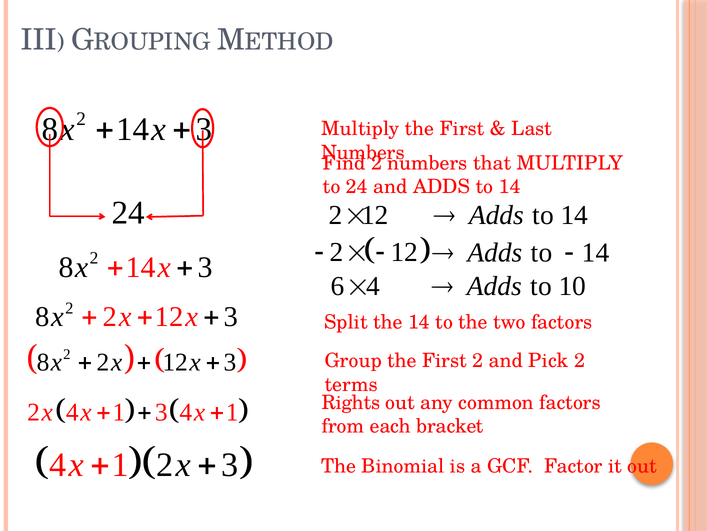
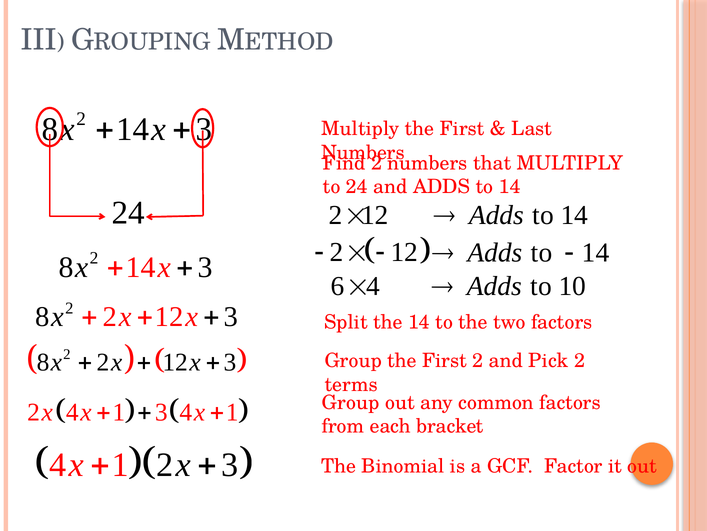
Rights at (351, 402): Rights -> Group
